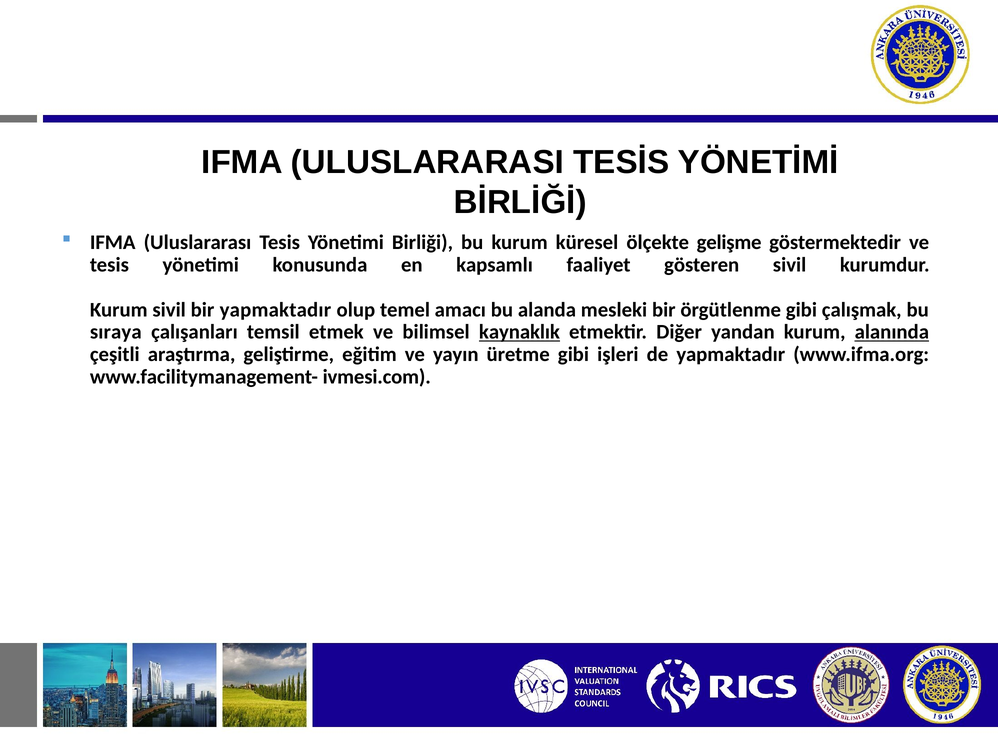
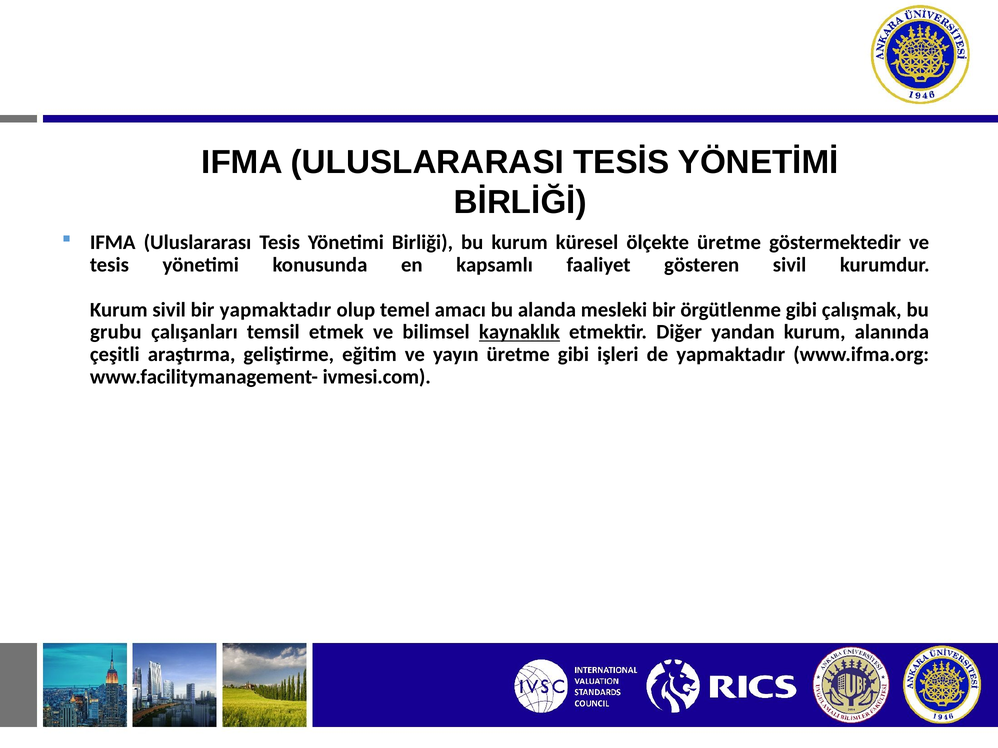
ölçekte gelişme: gelişme -> üretme
sıraya: sıraya -> grubu
alanında underline: present -> none
